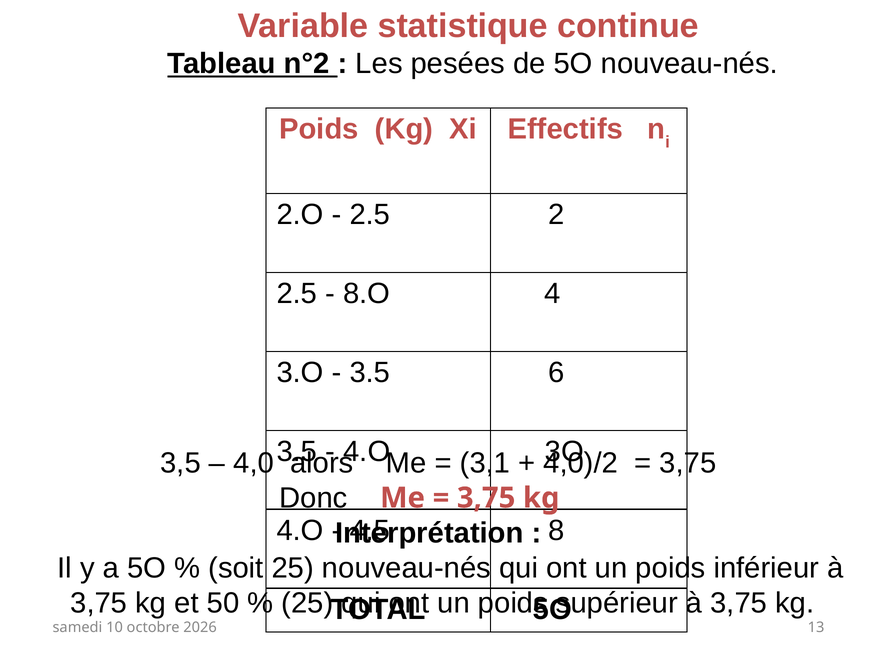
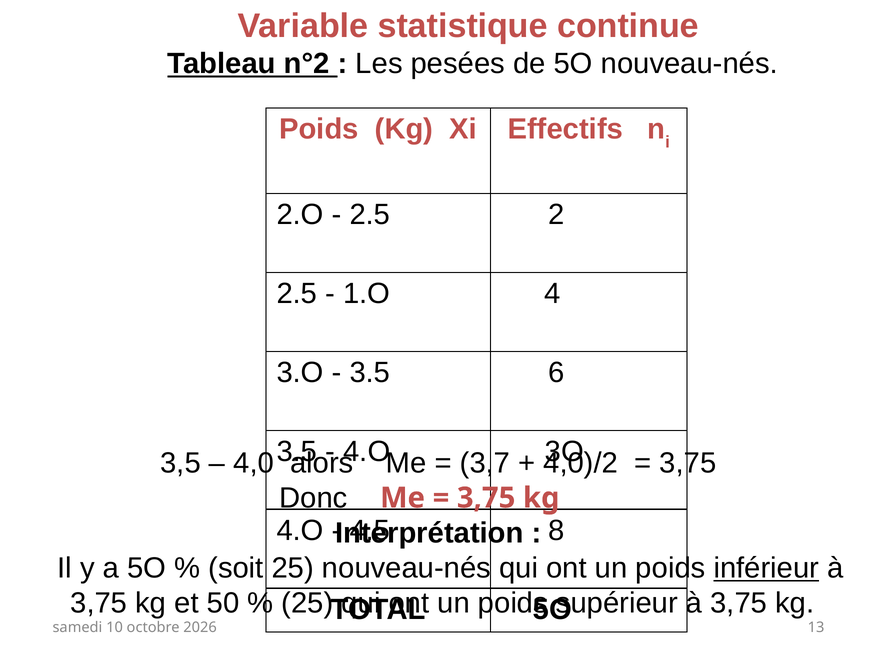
8.O: 8.O -> 1.O
3,1: 3,1 -> 3,7
inférieur underline: none -> present
